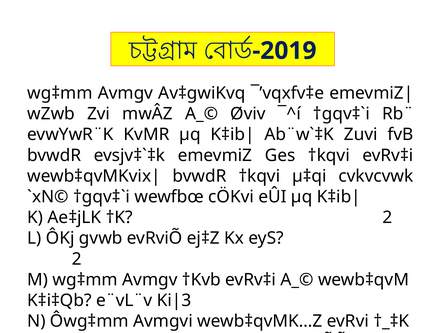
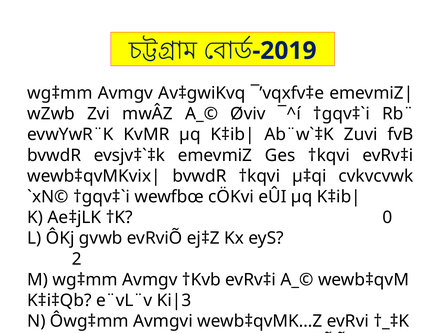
†K 2: 2 -> 0
